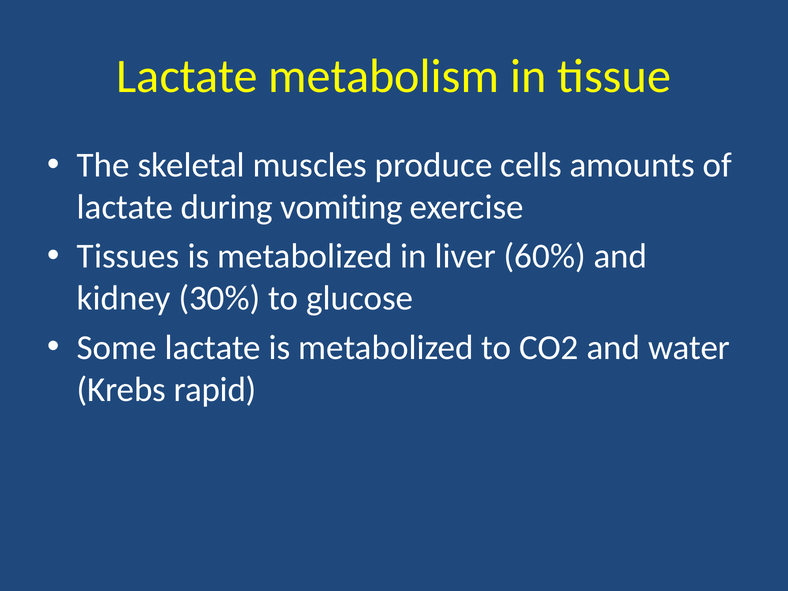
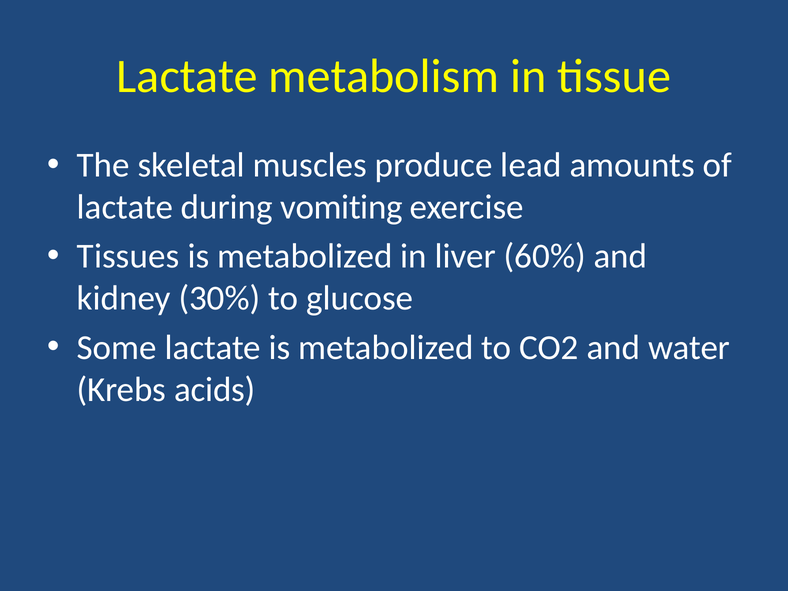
cells: cells -> lead
rapid: rapid -> acids
